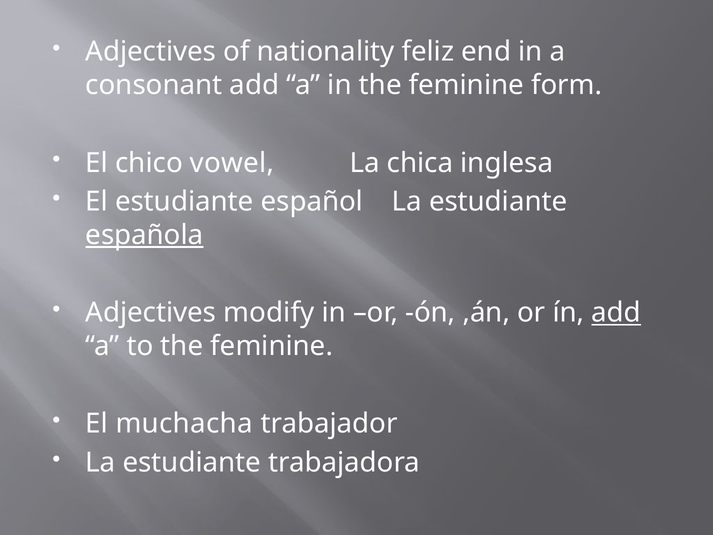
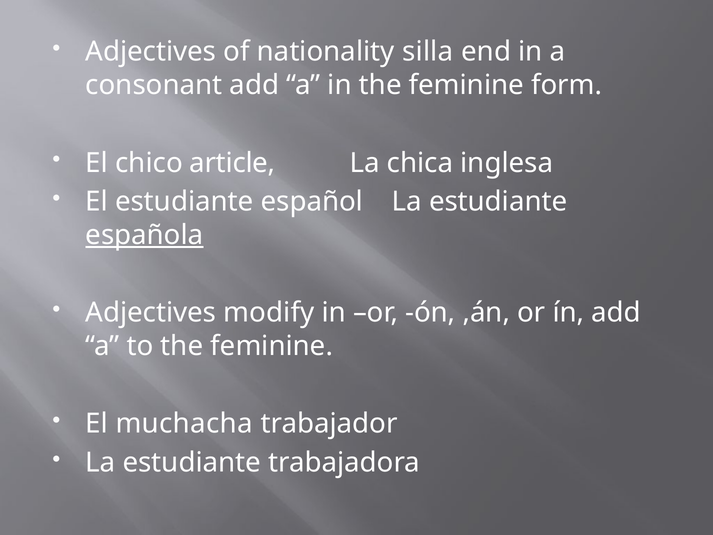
feliz: feliz -> silla
vowel: vowel -> article
add at (616, 313) underline: present -> none
